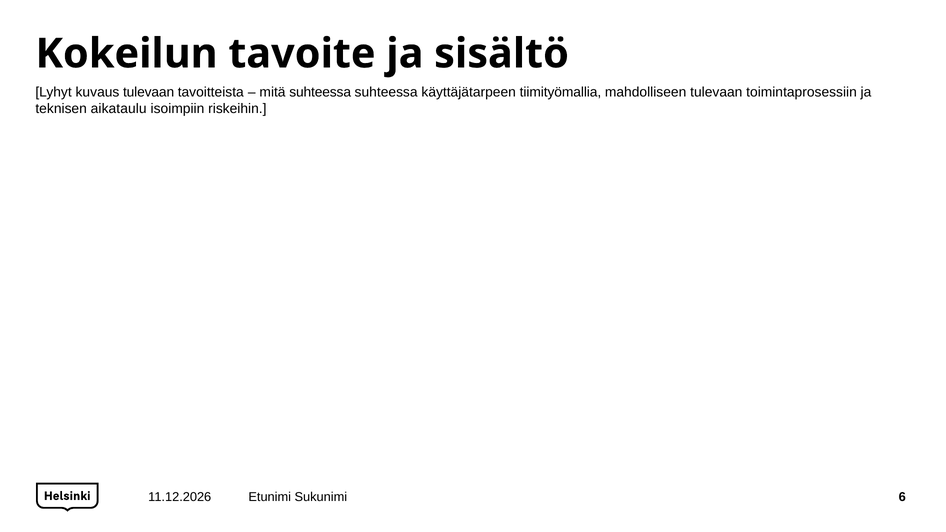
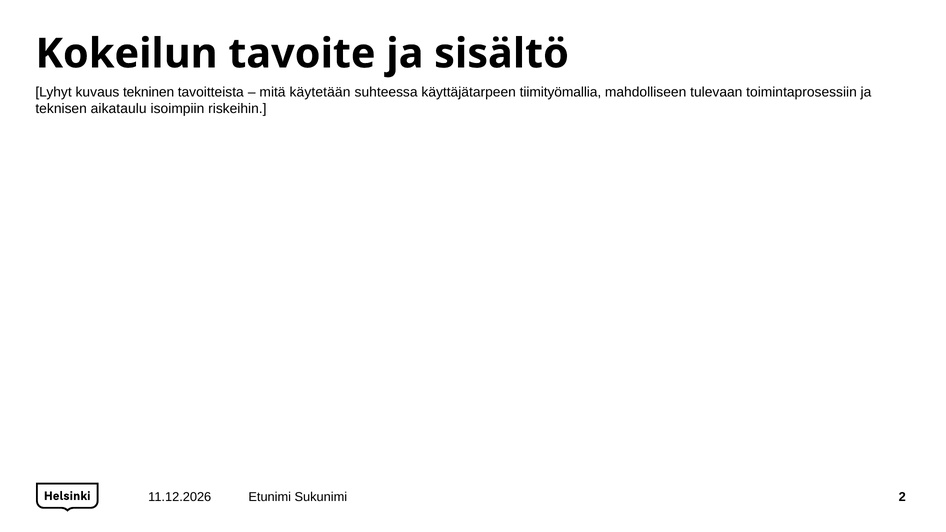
kuvaus tulevaan: tulevaan -> tekninen
mitä suhteessa: suhteessa -> käytetään
6: 6 -> 2
